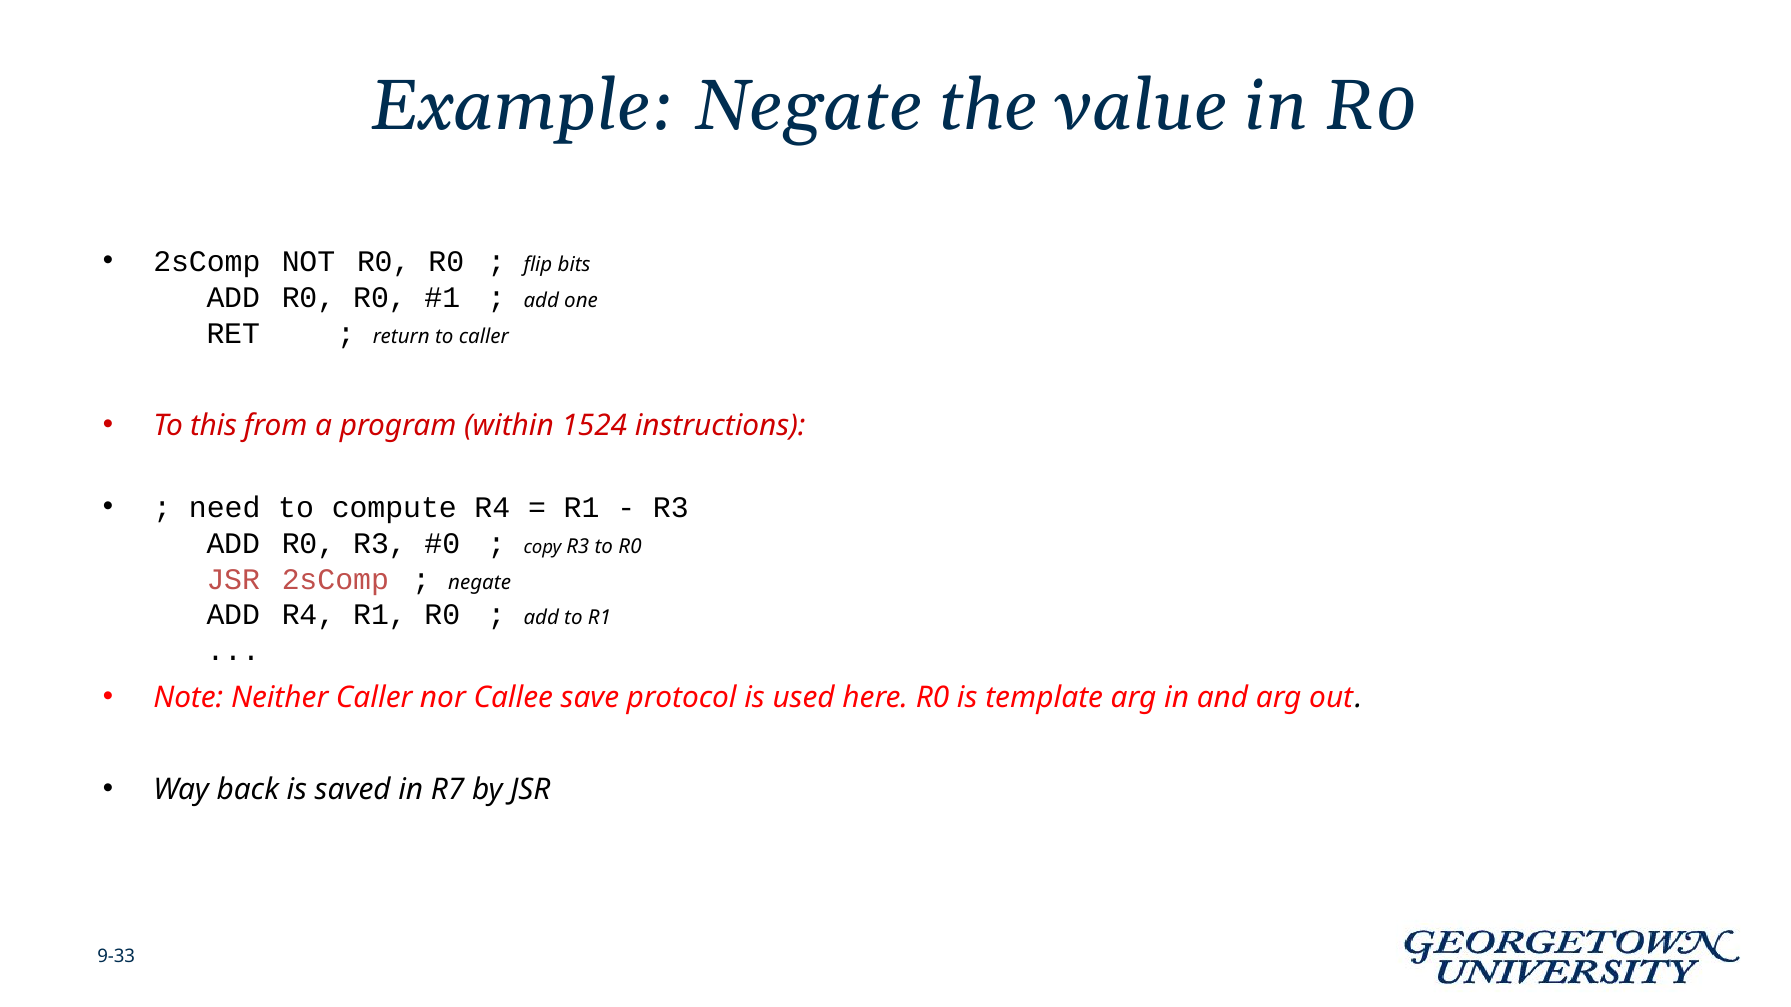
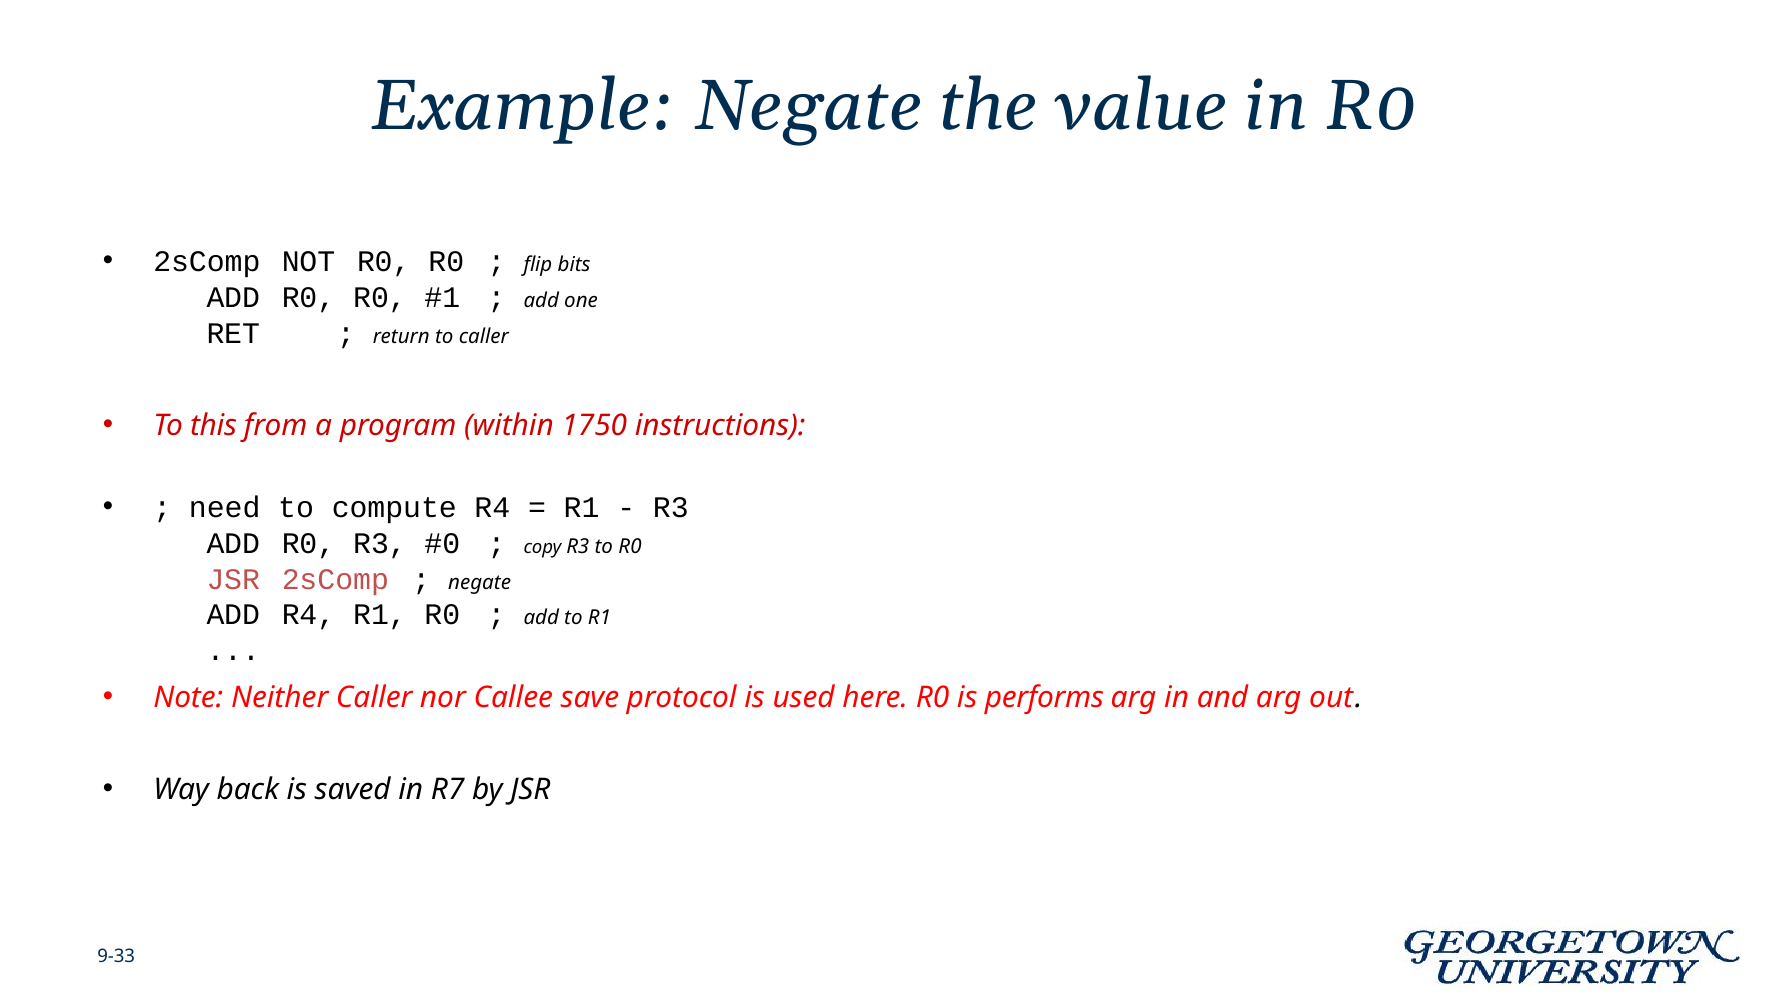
1524: 1524 -> 1750
template: template -> performs
